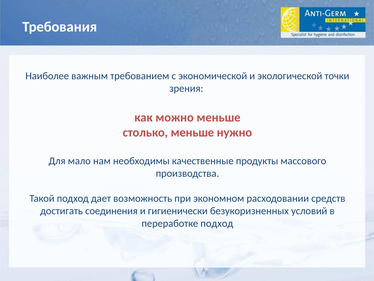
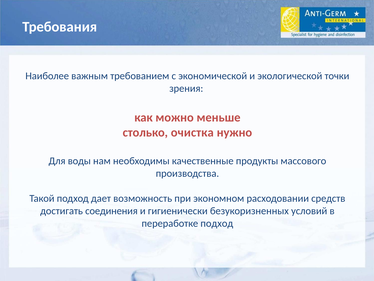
столько меньше: меньше -> очистка
мало: мало -> воды
